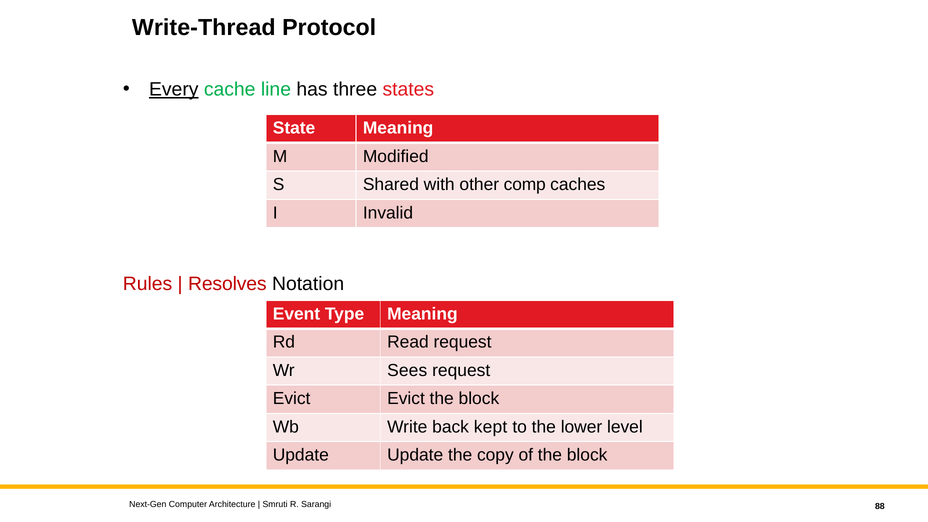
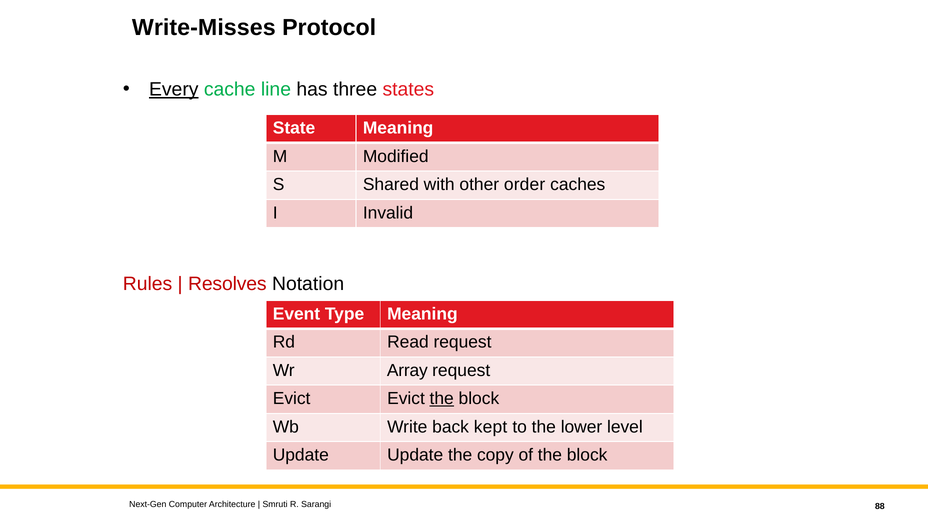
Write-Thread: Write-Thread -> Write-Misses
comp: comp -> order
Sees: Sees -> Array
the at (442, 399) underline: none -> present
